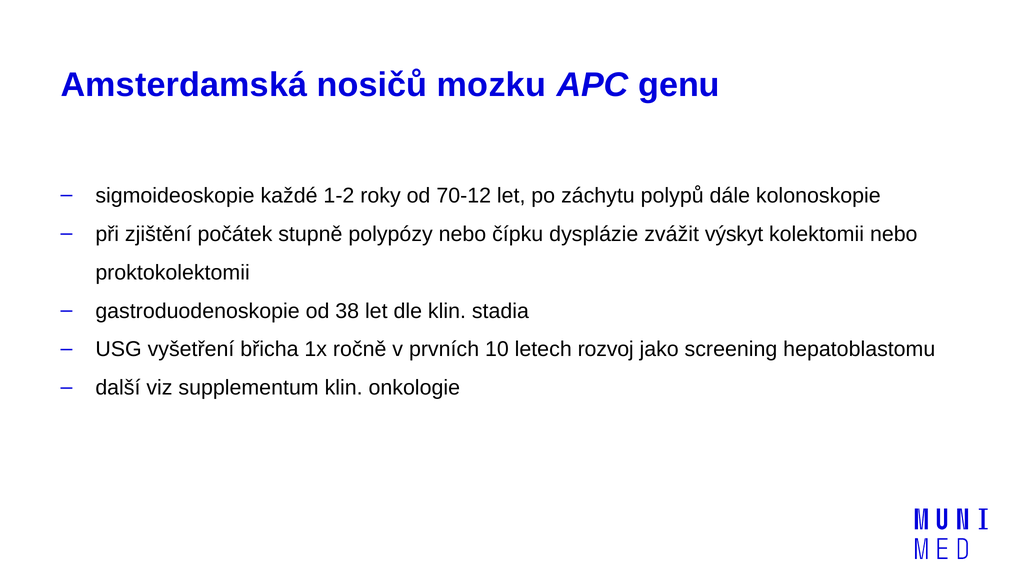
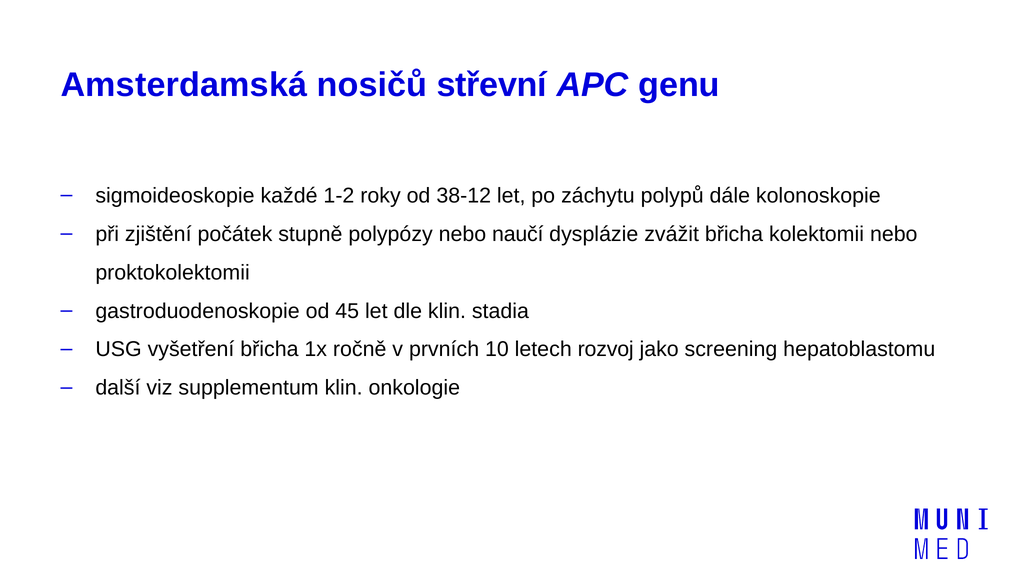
mozku: mozku -> střevní
70-12: 70-12 -> 38-12
čípku: čípku -> naučí
zvážit výskyt: výskyt -> břicha
38: 38 -> 45
